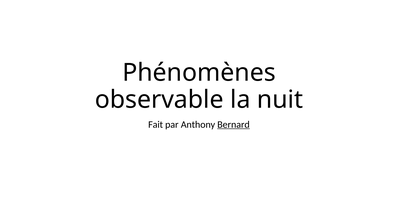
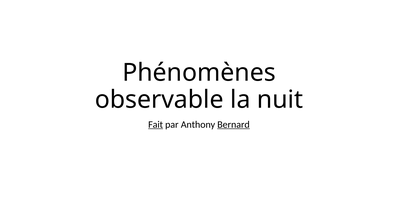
Fait underline: none -> present
